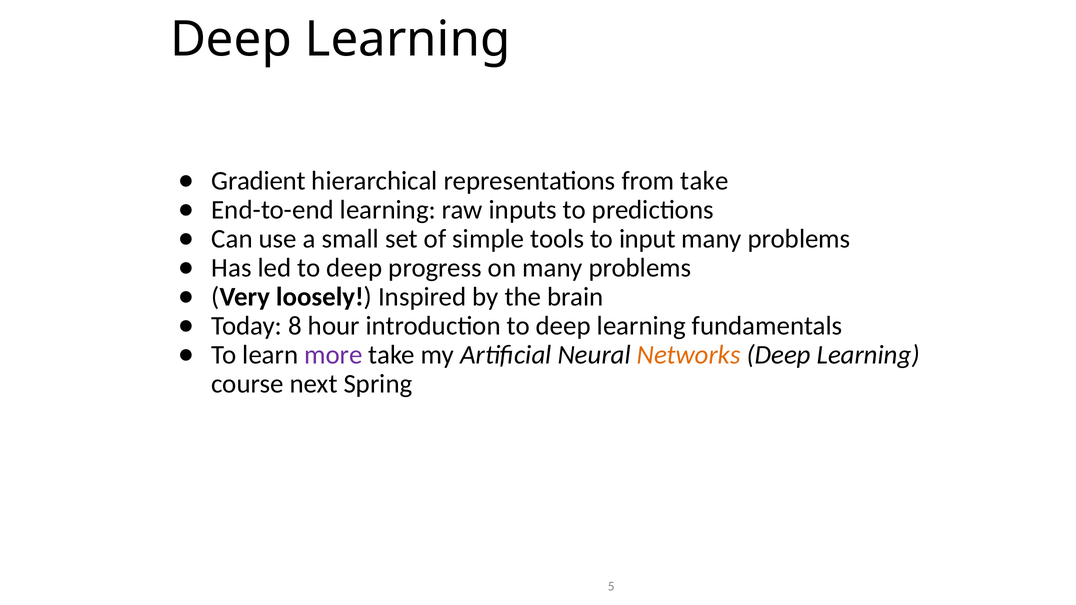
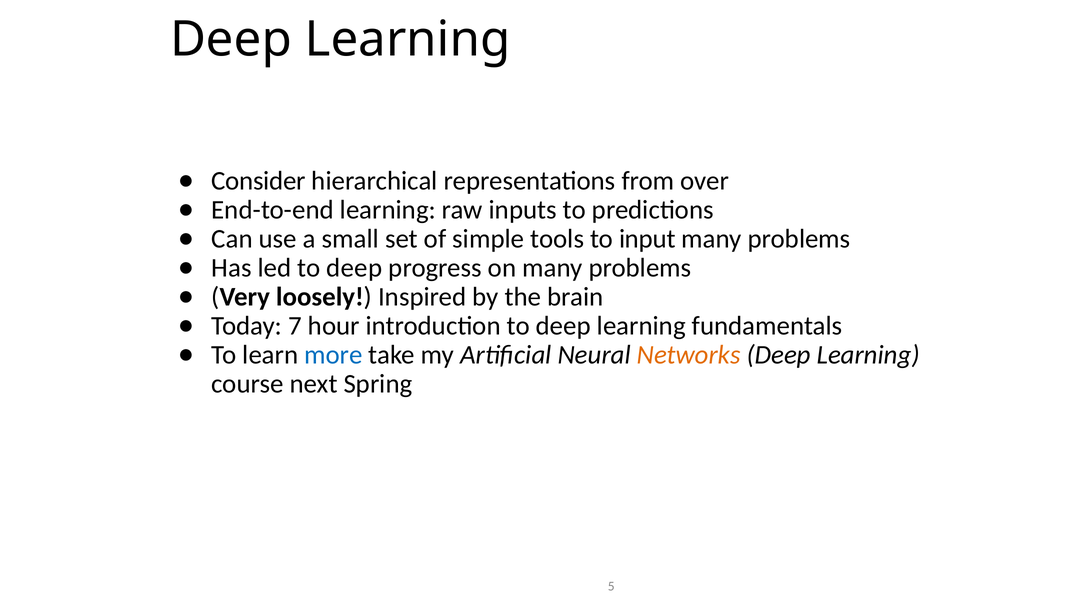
Gradient: Gradient -> Consider
from take: take -> over
8: 8 -> 7
more colour: purple -> blue
